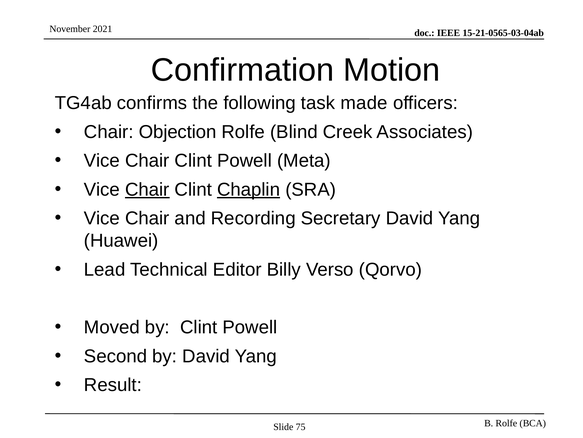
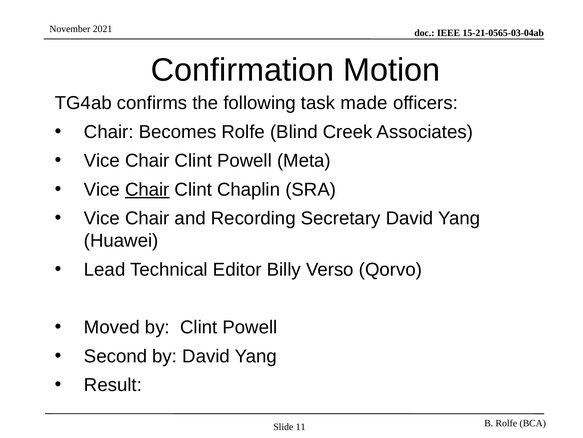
Objection: Objection -> Becomes
Chaplin underline: present -> none
75: 75 -> 11
